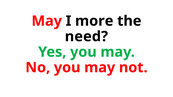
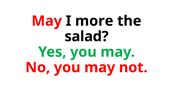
need: need -> salad
